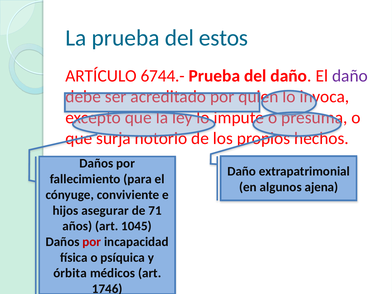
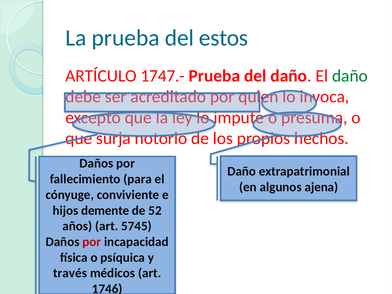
6744.-: 6744.- -> 1747.-
daño at (350, 76) colour: purple -> green
asegurar: asegurar -> demente
71: 71 -> 52
1045: 1045 -> 5745
órbita: órbita -> través
